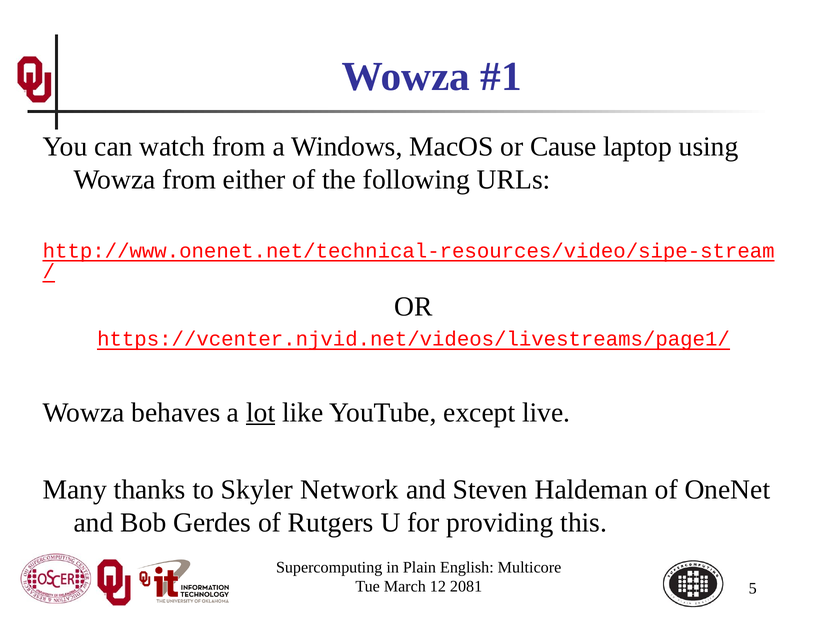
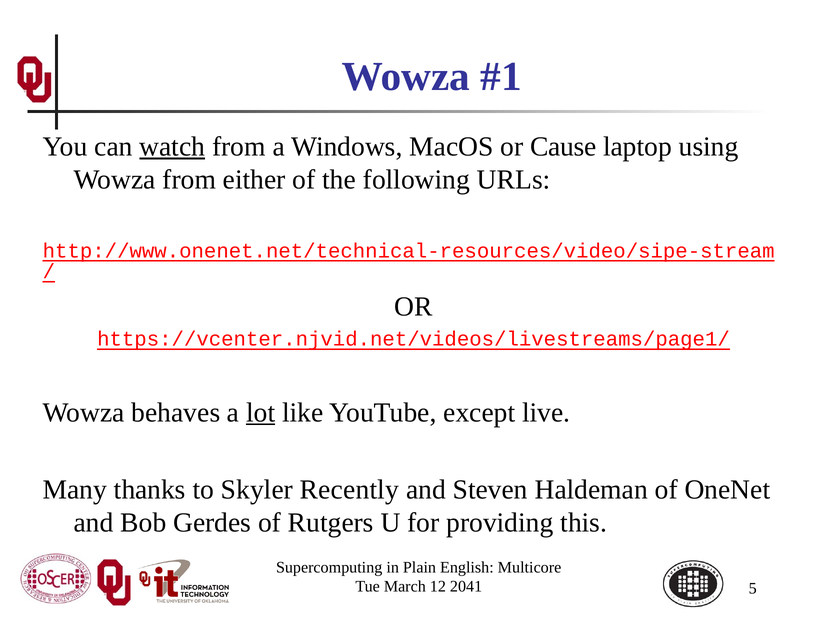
watch underline: none -> present
Network: Network -> Recently
2081: 2081 -> 2041
